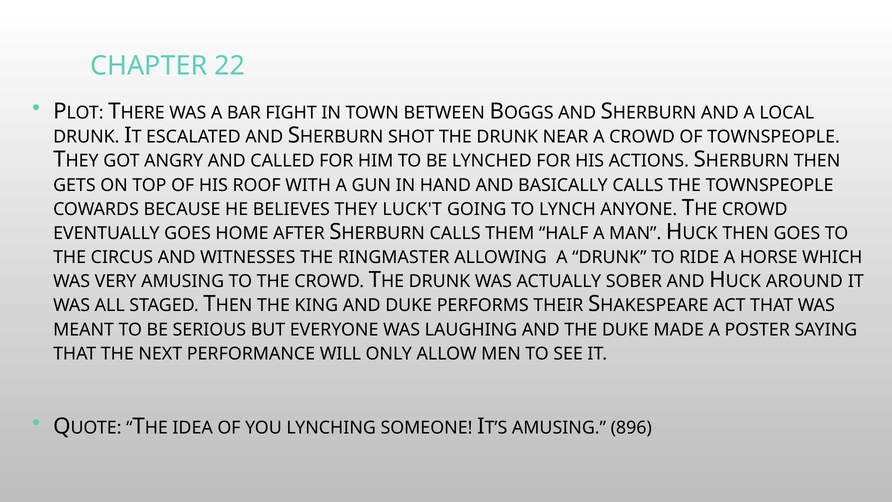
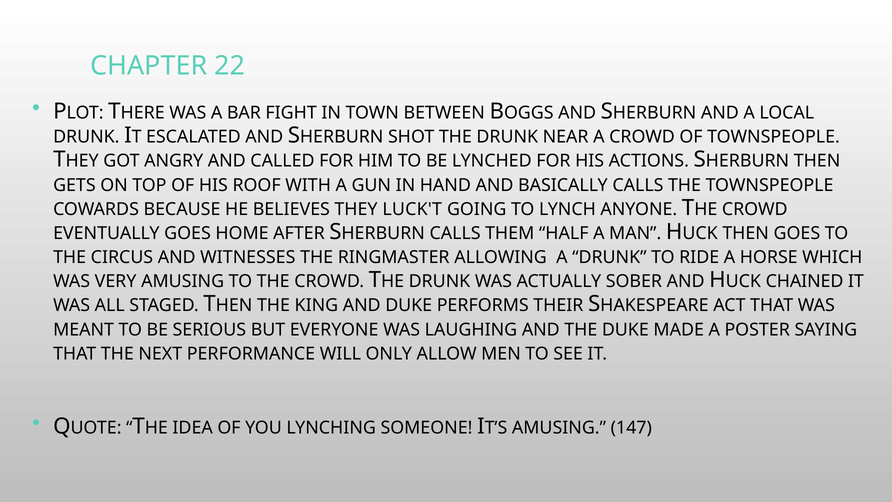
AROUND: AROUND -> CHAINED
896: 896 -> 147
